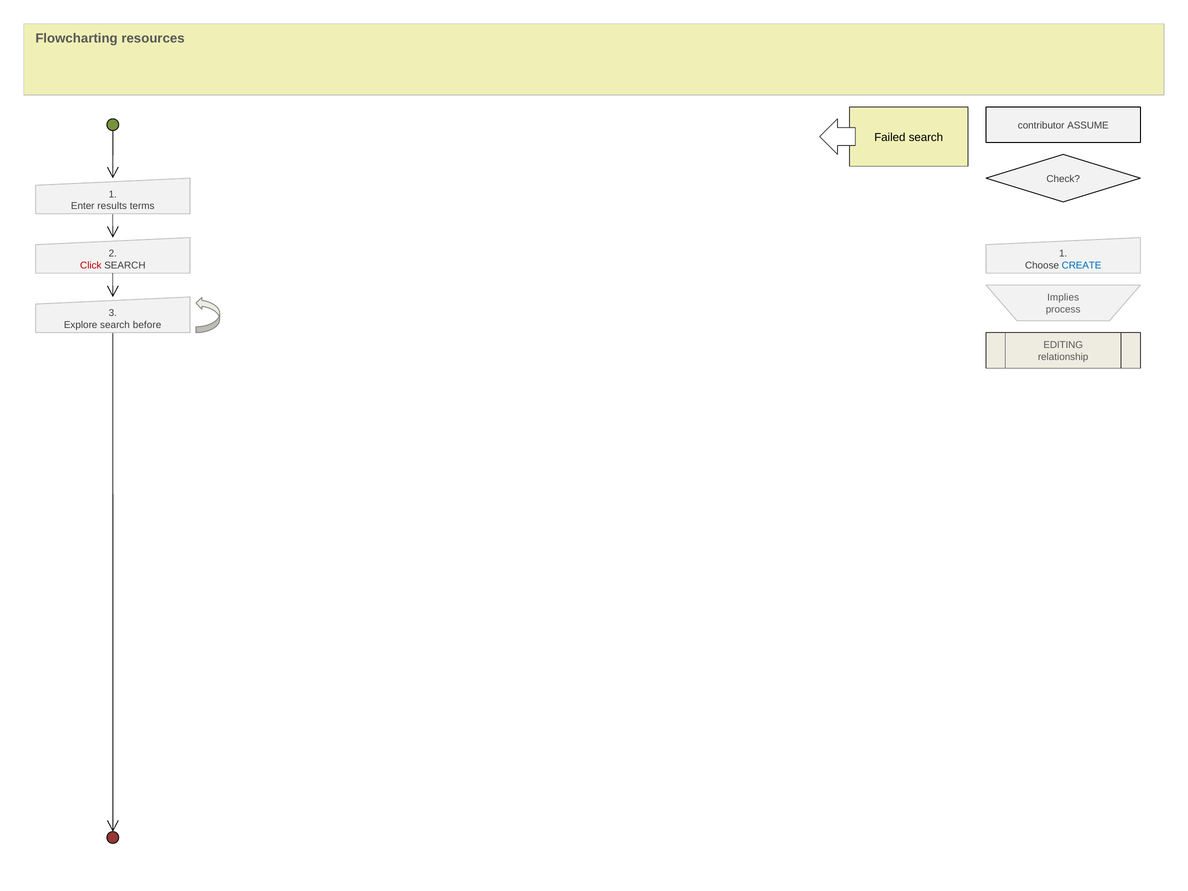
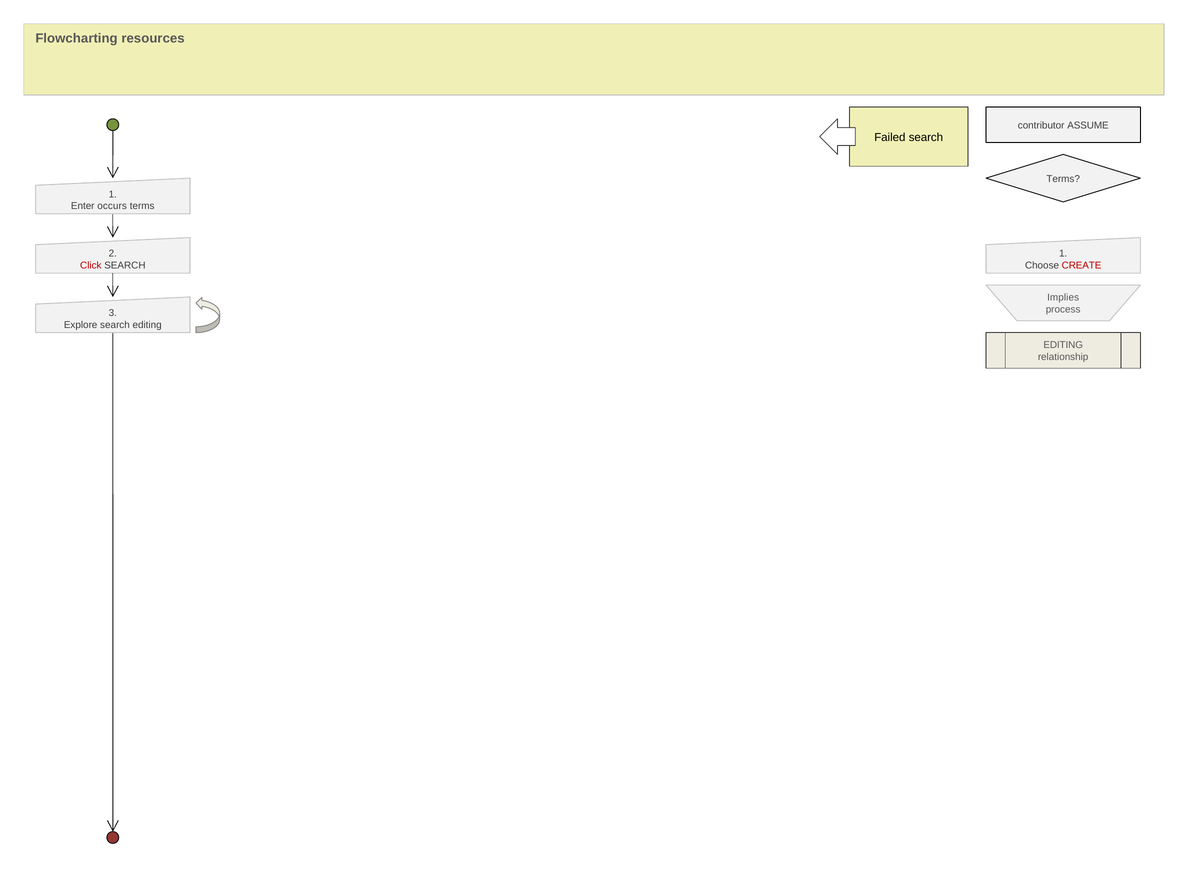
Check at (1063, 179): Check -> Terms
results: results -> occurs
CREATE colour: blue -> red
Explore search before: before -> editing
